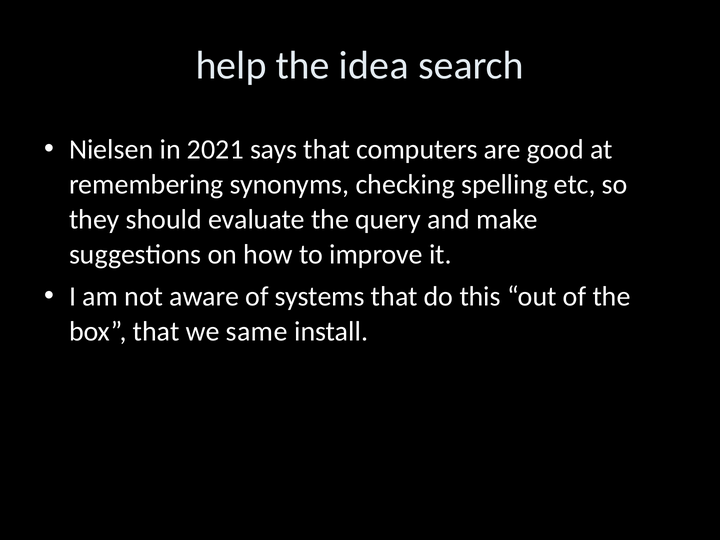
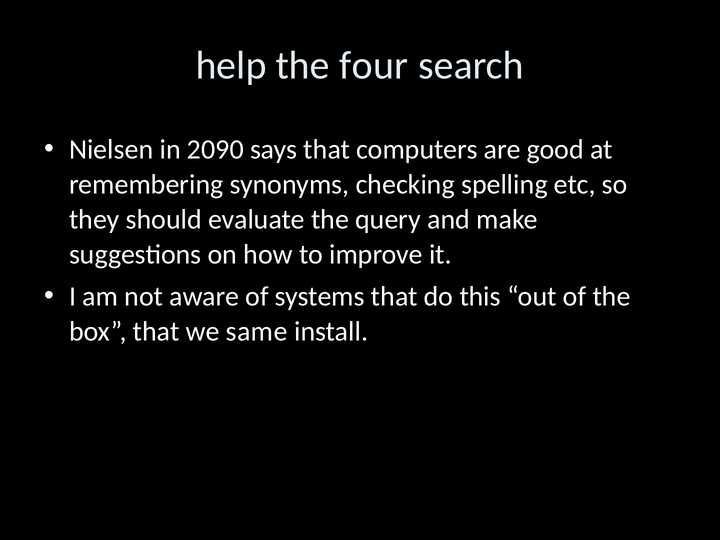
idea: idea -> four
2021: 2021 -> 2090
